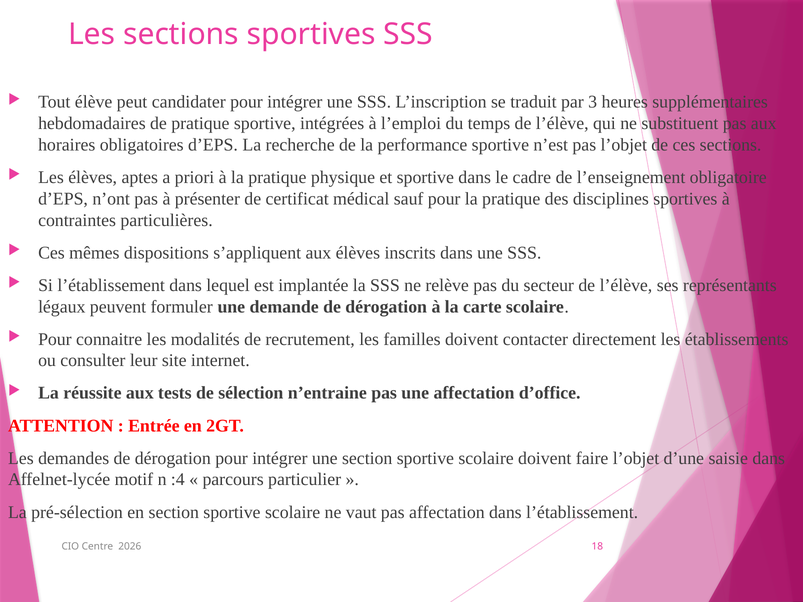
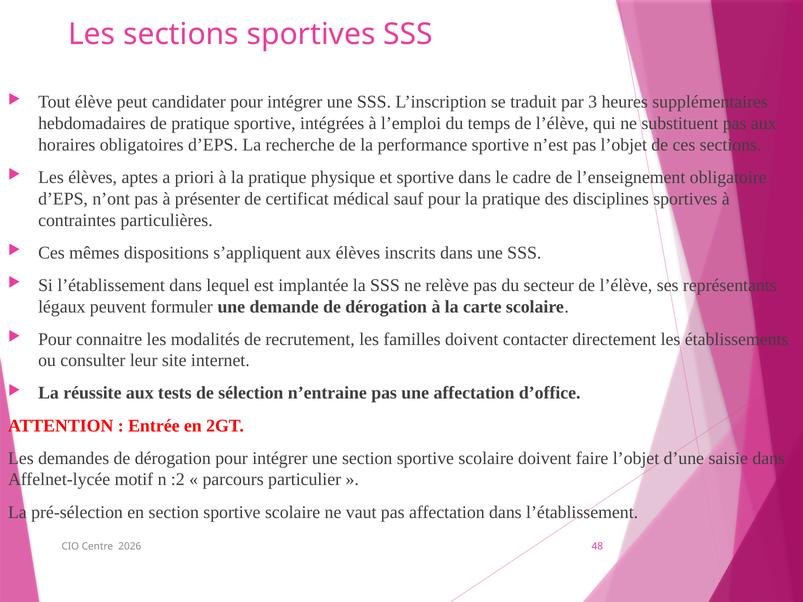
:4: :4 -> :2
18: 18 -> 48
